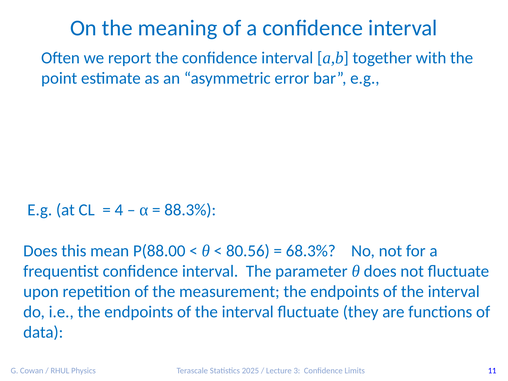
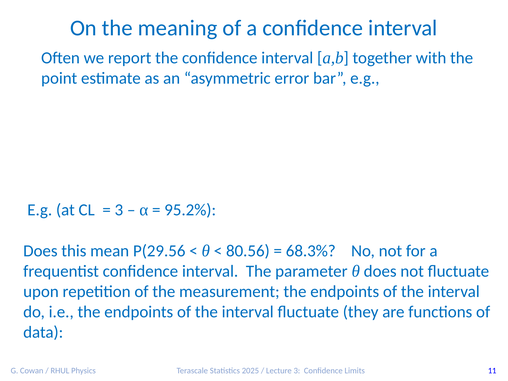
4 at (119, 210): 4 -> 3
88.3%: 88.3% -> 95.2%
P(88.00: P(88.00 -> P(29.56
